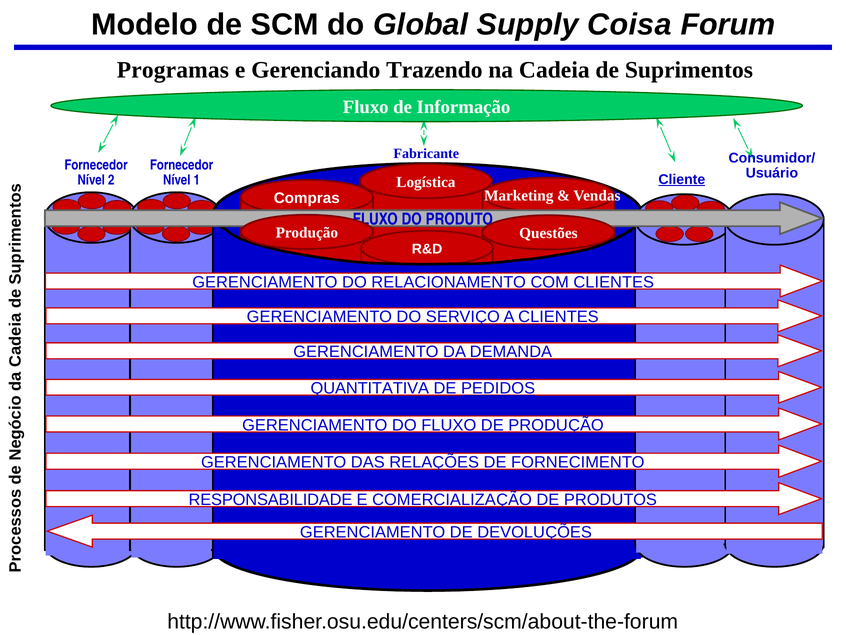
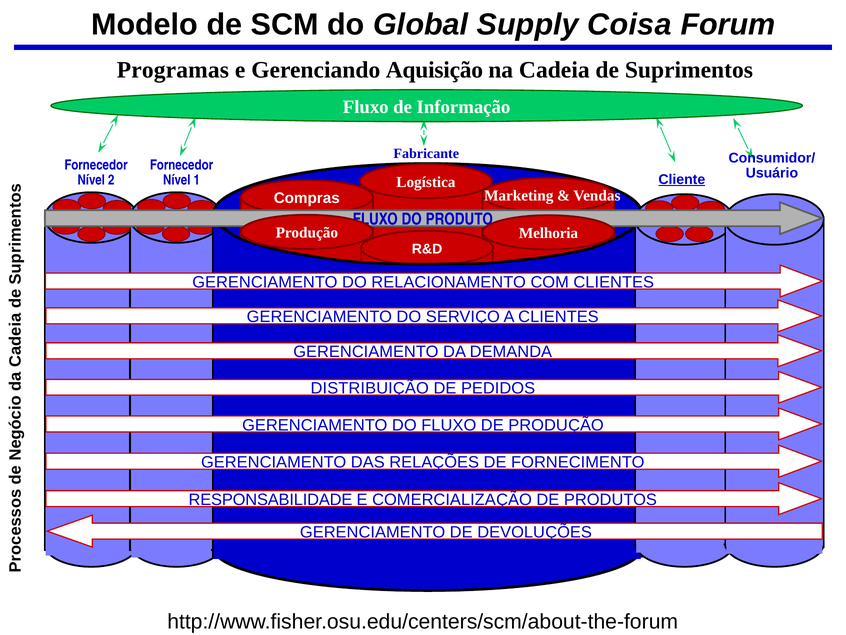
Trazendo: Trazendo -> Aquisição
Questões: Questões -> Melhoria
QUANTITATIVA: QUANTITATIVA -> DISTRIBUIÇÃO
PEDIDOS underline: present -> none
